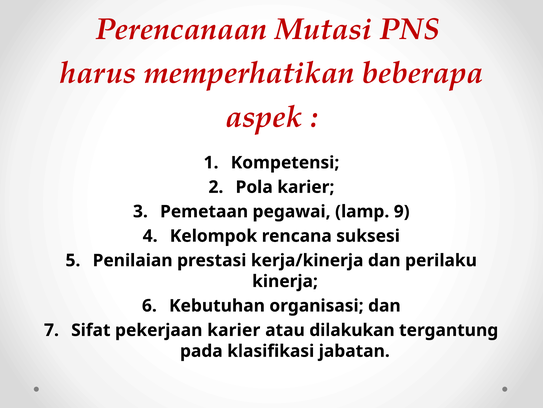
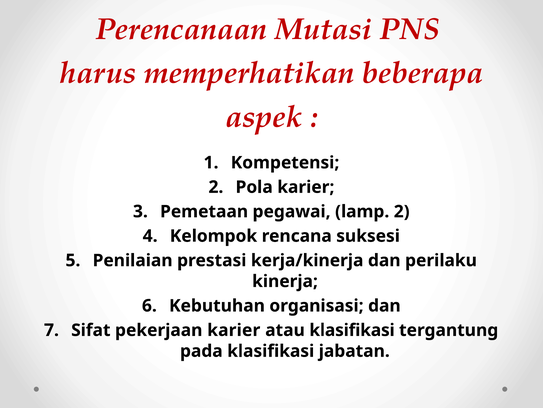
lamp 9: 9 -> 2
atau dilakukan: dilakukan -> klasifikasi
